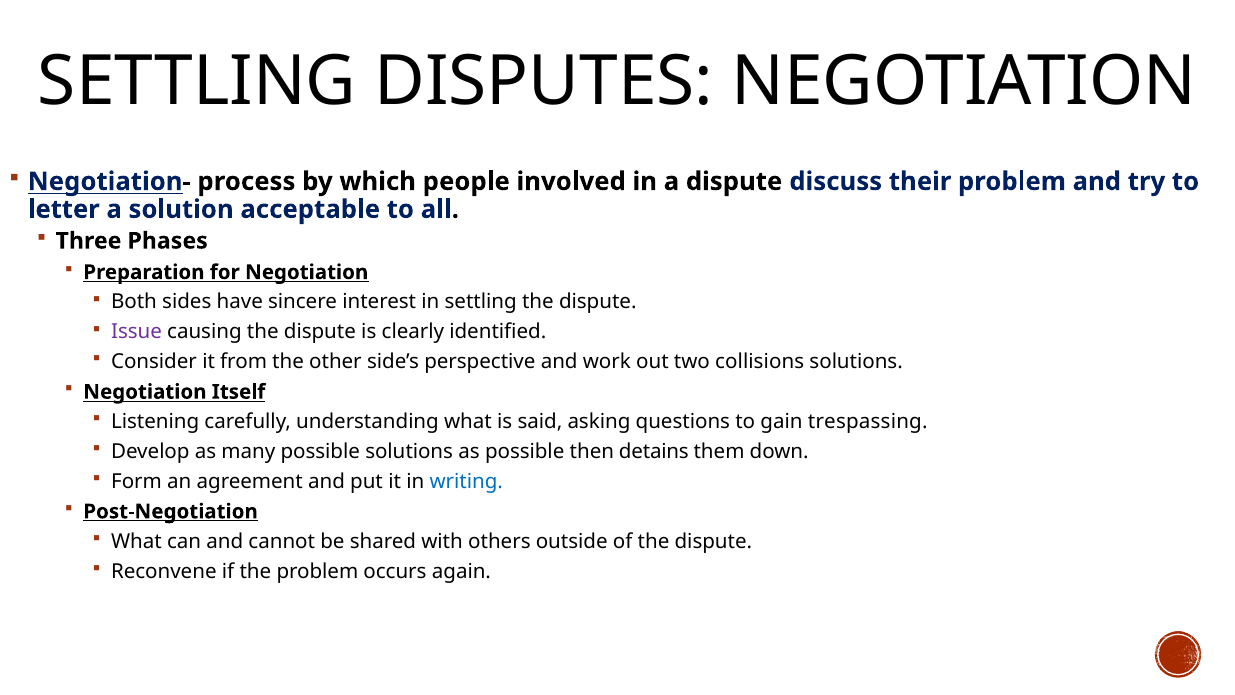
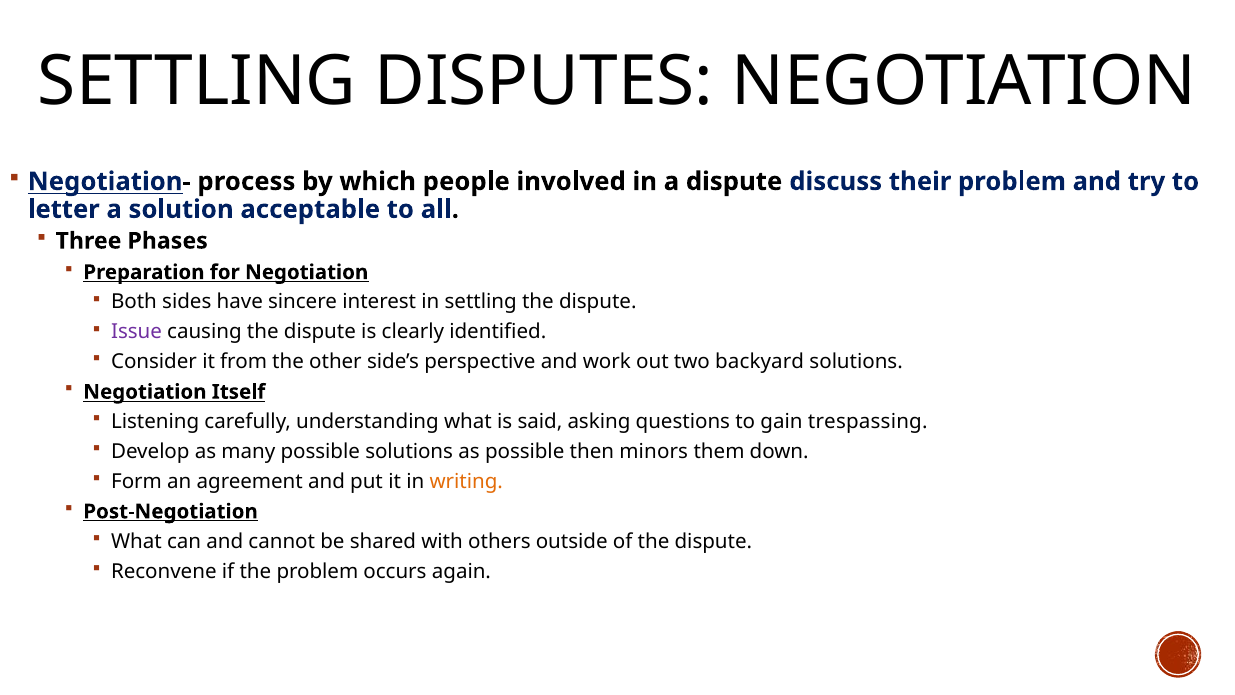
collisions: collisions -> backyard
detains: detains -> minors
writing colour: blue -> orange
